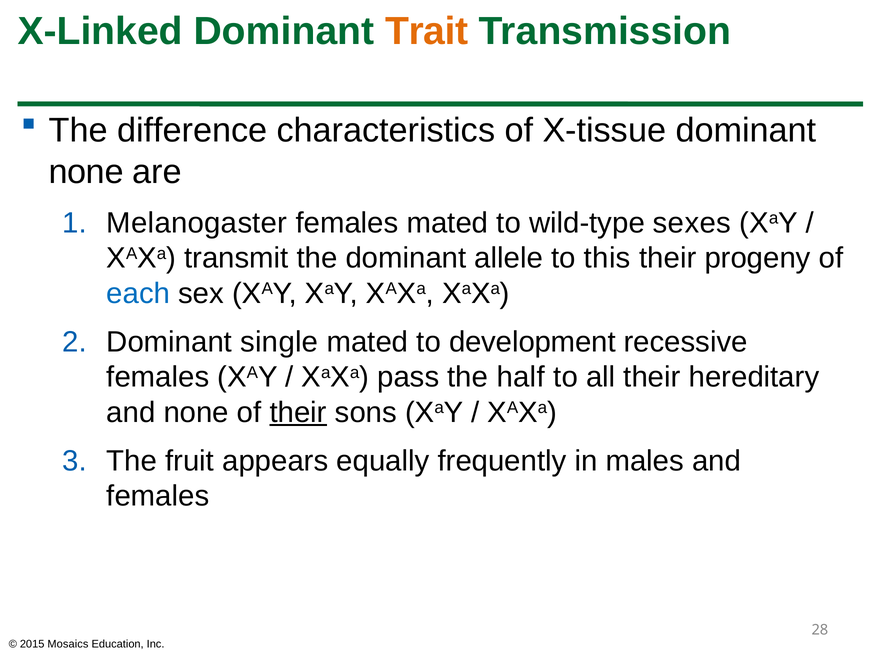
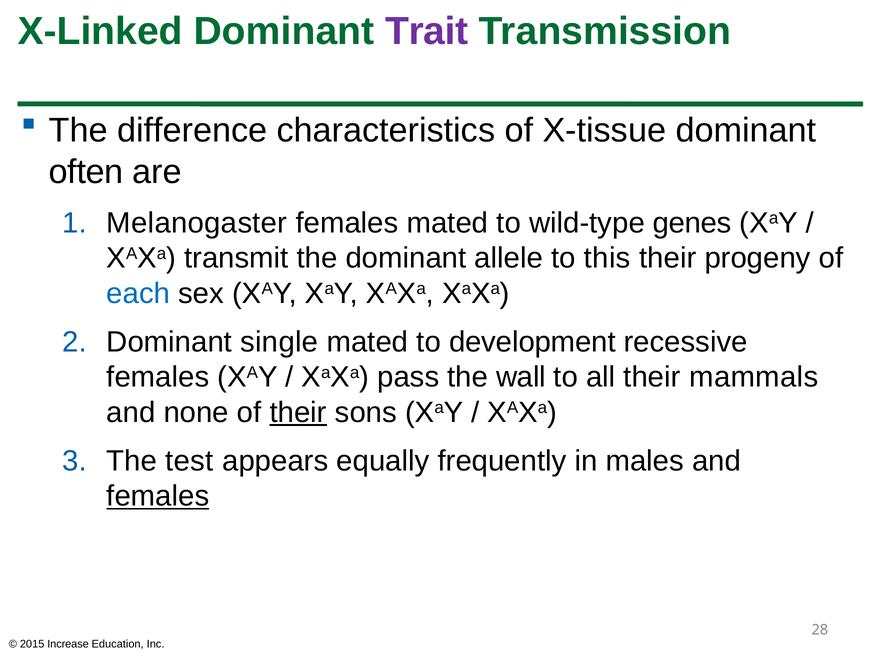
Trait colour: orange -> purple
none at (86, 172): none -> often
sexes: sexes -> genes
half: half -> wall
hereditary: hereditary -> mammals
fruit: fruit -> test
females at (158, 496) underline: none -> present
Mosaics: Mosaics -> Increase
